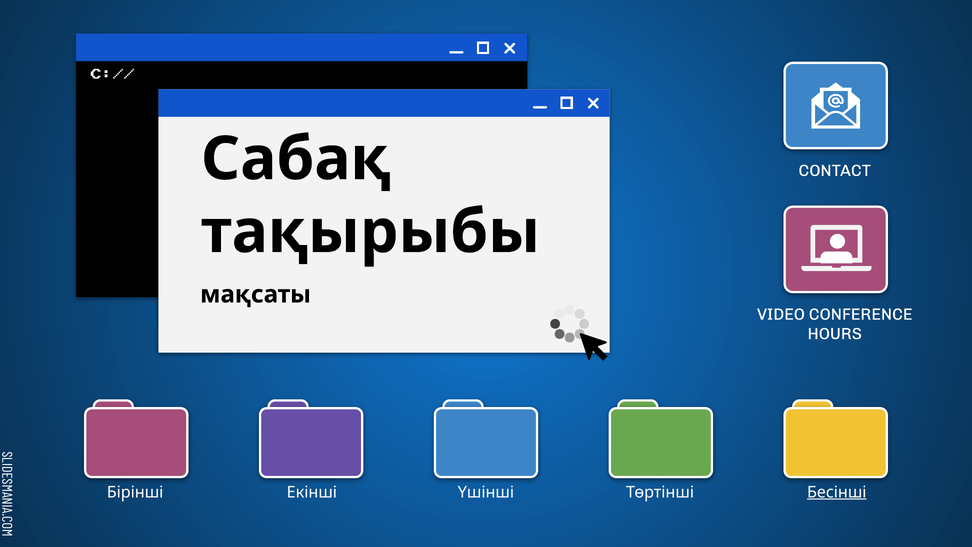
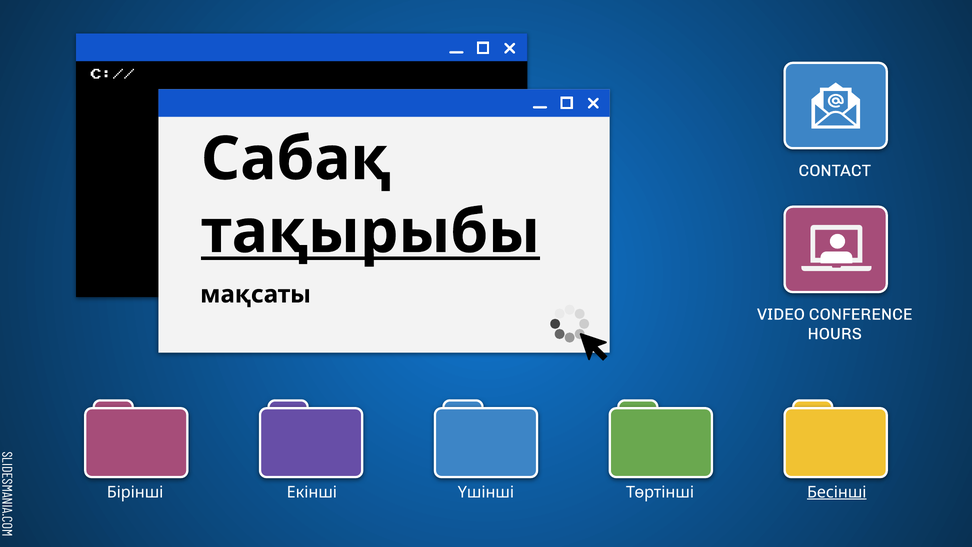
тақырыбы underline: none -> present
